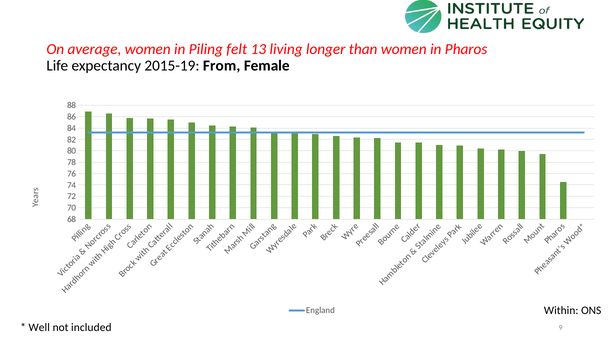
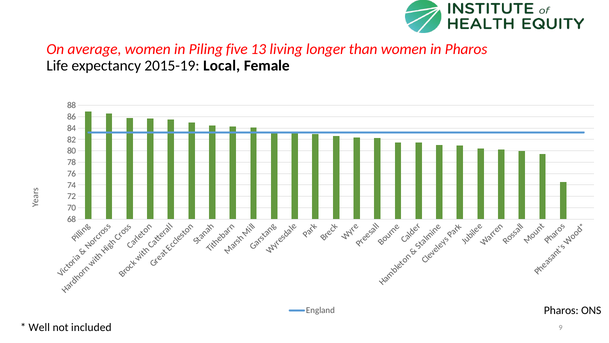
felt: felt -> five
From: From -> Local
Within at (561, 310): Within -> Pharos
